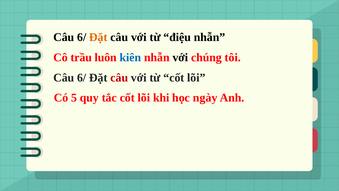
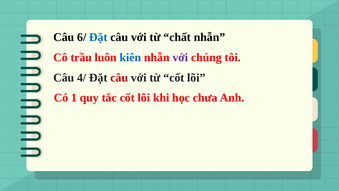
Đặt at (98, 37) colour: orange -> blue
điệu: điệu -> chất
với at (180, 57) colour: black -> purple
6/ at (82, 77): 6/ -> 4/
5: 5 -> 1
ngày: ngày -> chưa
